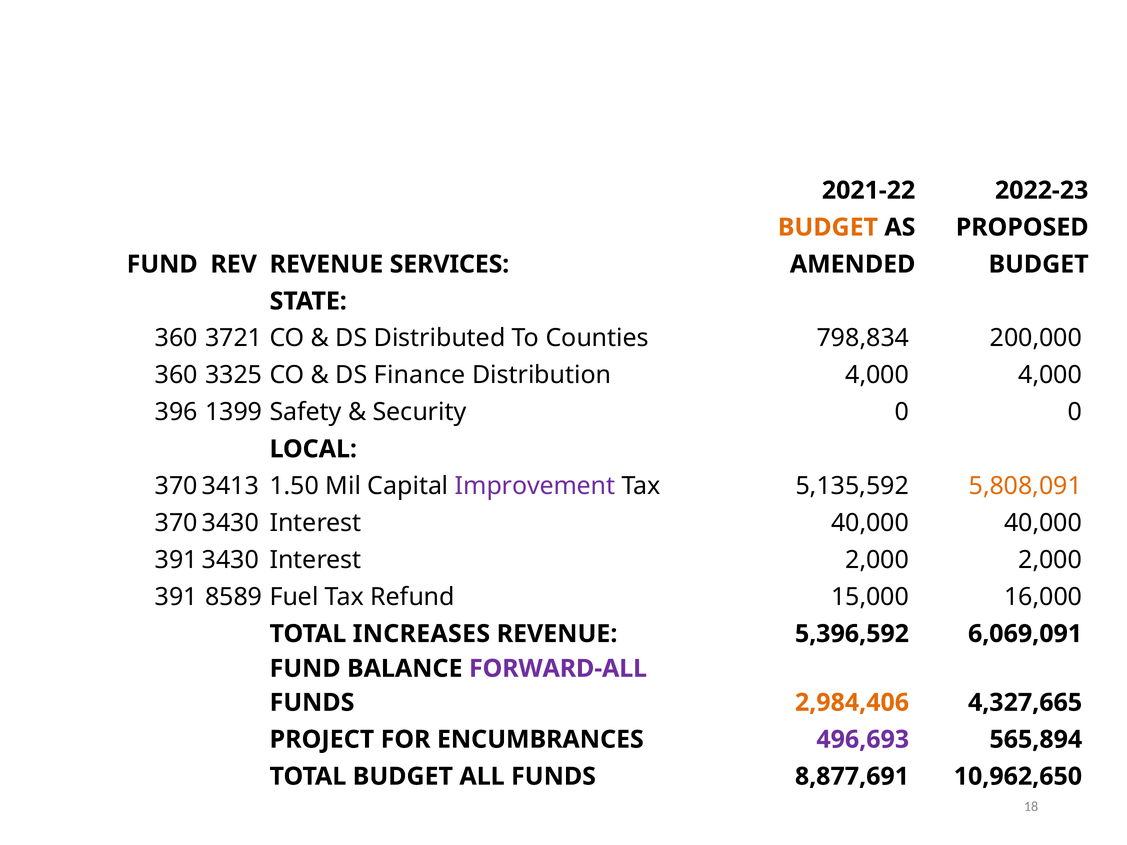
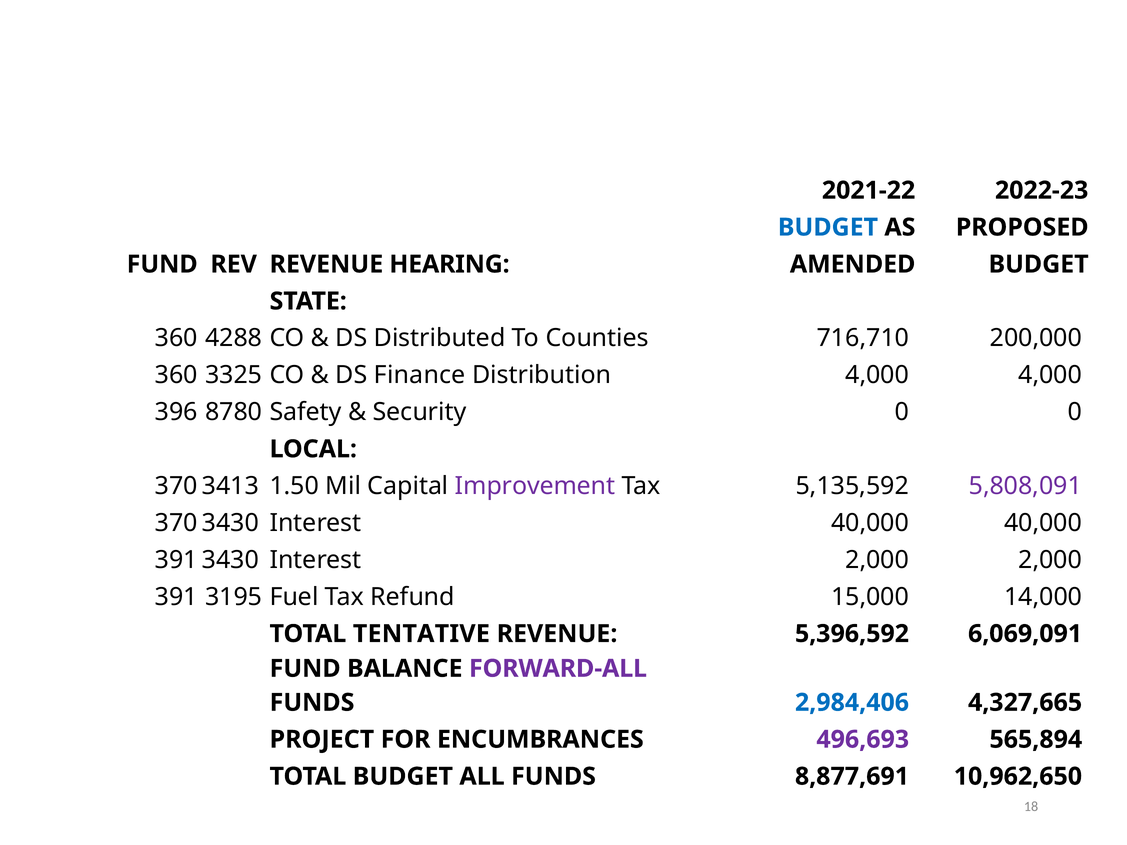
BUDGET at (828, 227) colour: orange -> blue
SERVICES: SERVICES -> HEARING
3721: 3721 -> 4288
798,834: 798,834 -> 716,710
1399: 1399 -> 8780
5,808,091 colour: orange -> purple
8589: 8589 -> 3195
16,000: 16,000 -> 14,000
INCREASES: INCREASES -> TENTATIVE
2,984,406 colour: orange -> blue
